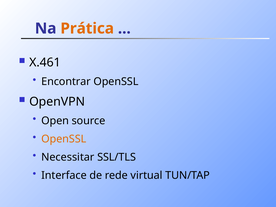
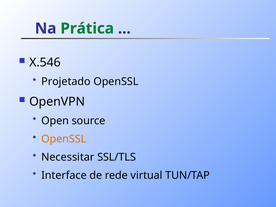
Prática colour: orange -> green
X.461: X.461 -> X.546
Encontrar: Encontrar -> Projetado
